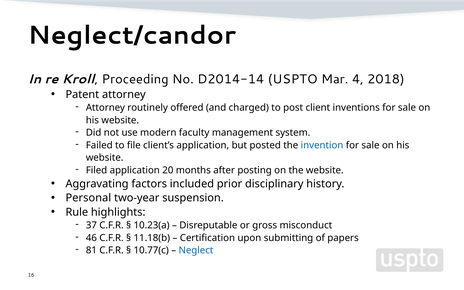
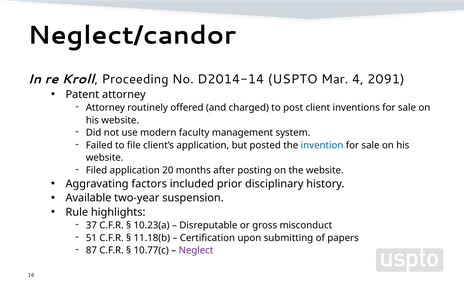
2018: 2018 -> 2091
Personal: Personal -> Available
46: 46 -> 51
81: 81 -> 87
Neglect colour: blue -> purple
